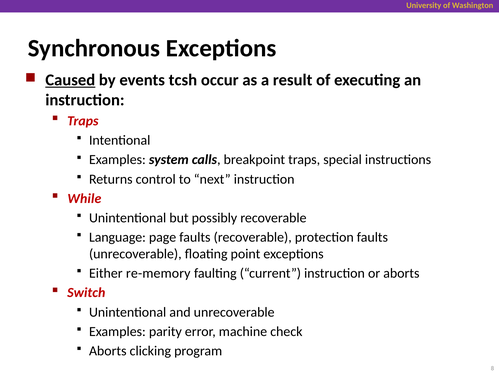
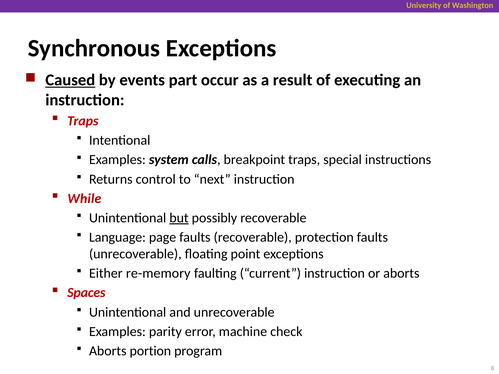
tcsh: tcsh -> part
but underline: none -> present
Switch: Switch -> Spaces
clicking: clicking -> portion
